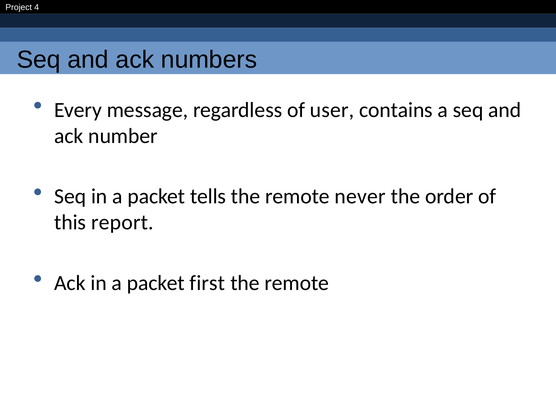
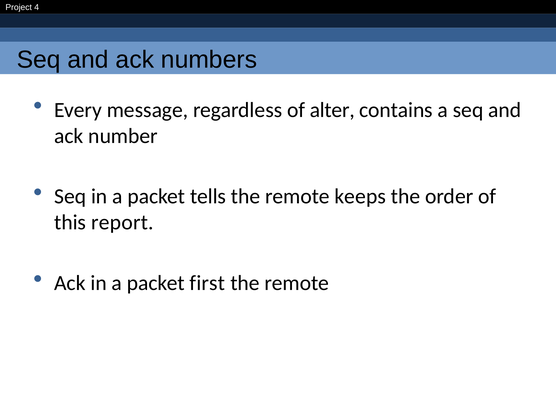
user: user -> alter
never: never -> keeps
